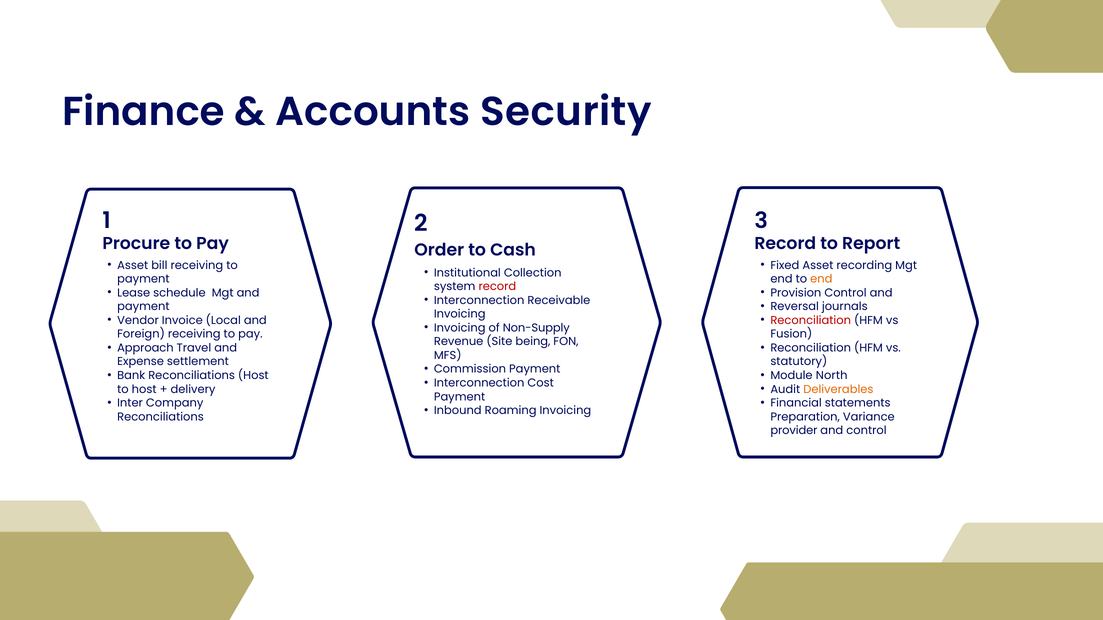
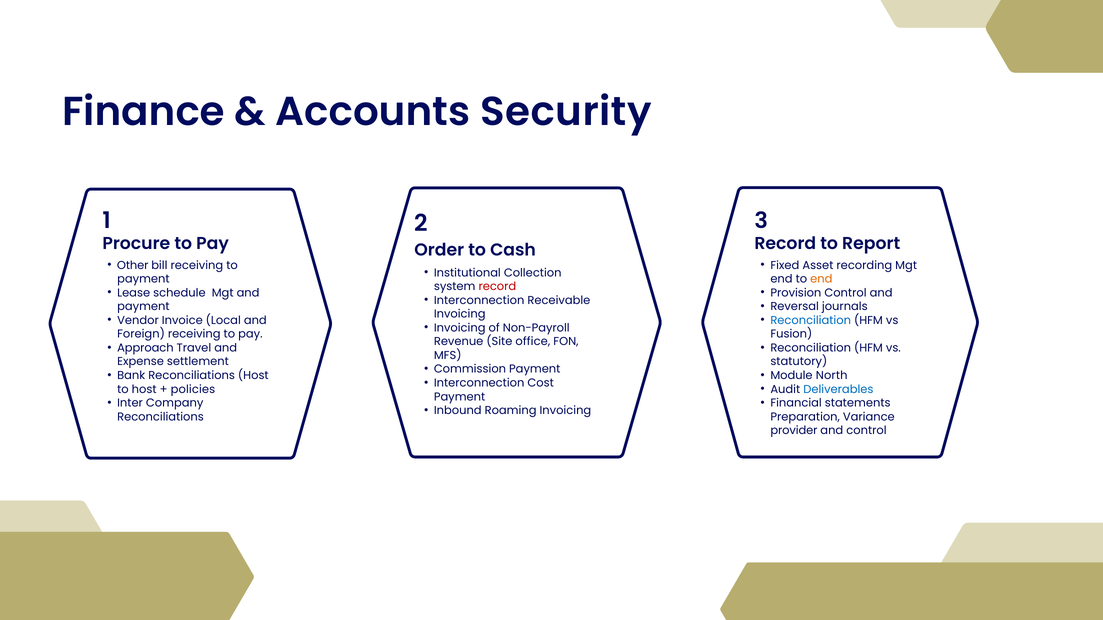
Asset at (133, 265): Asset -> Other
Reconciliation at (811, 321) colour: red -> blue
Non-Supply: Non-Supply -> Non-Payroll
being: being -> office
Deliverables colour: orange -> blue
delivery at (193, 390): delivery -> policies
